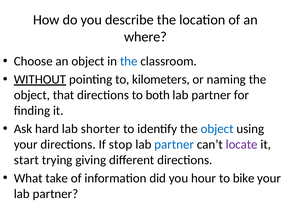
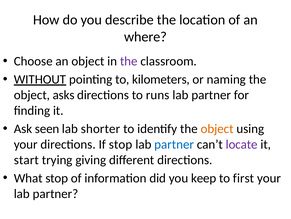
the at (129, 61) colour: blue -> purple
that: that -> asks
both: both -> runs
hard: hard -> seen
object at (217, 128) colour: blue -> orange
What take: take -> stop
hour: hour -> keep
bike: bike -> first
